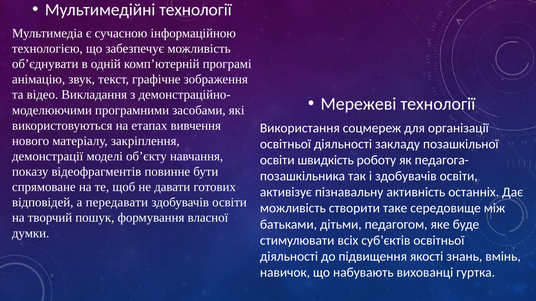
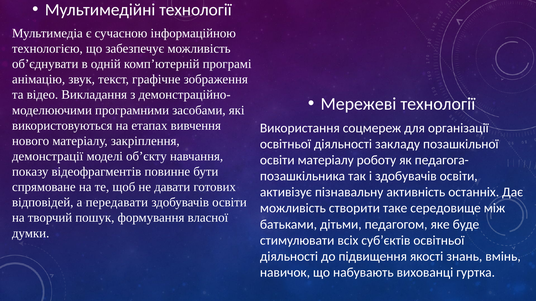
освіти швидкість: швидкість -> матеріалу
